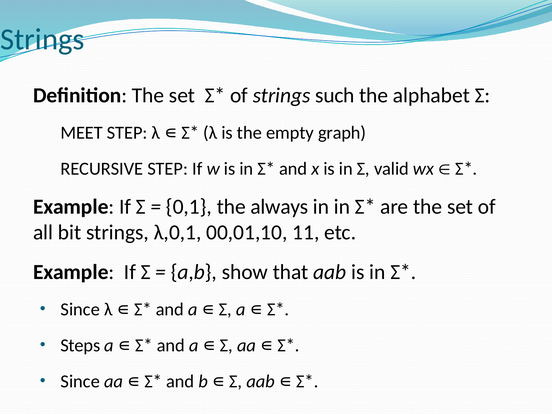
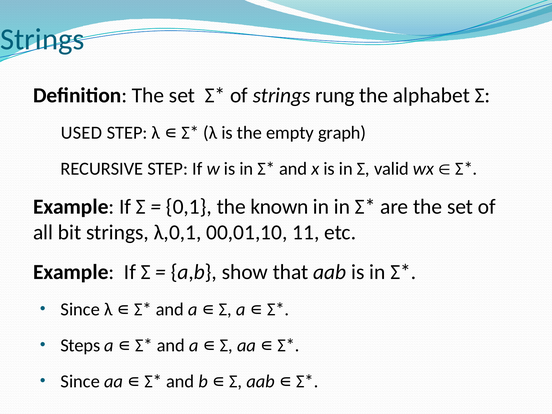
such: such -> rung
MEET: MEET -> USED
always: always -> known
